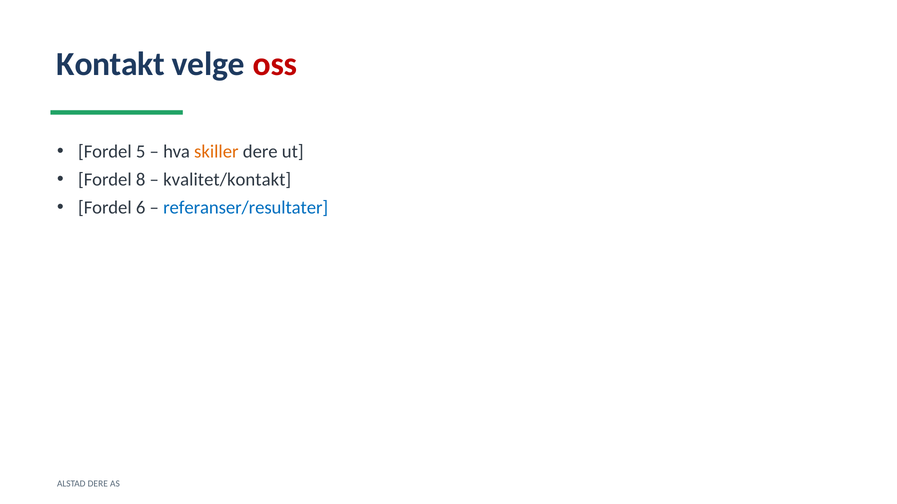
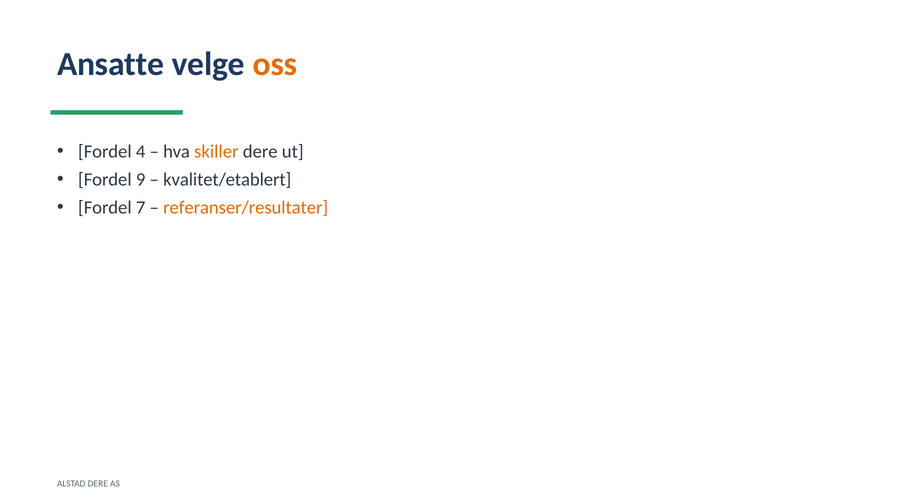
Kontakt: Kontakt -> Ansatte
oss colour: red -> orange
5: 5 -> 4
8: 8 -> 9
kvalitet/kontakt: kvalitet/kontakt -> kvalitet/etablert
6: 6 -> 7
referanser/resultater colour: blue -> orange
